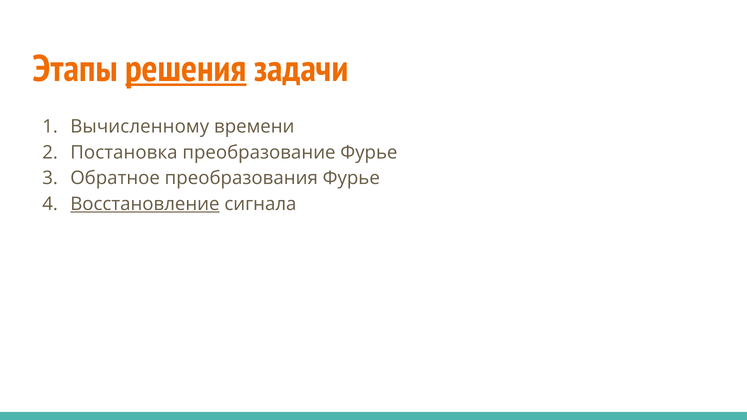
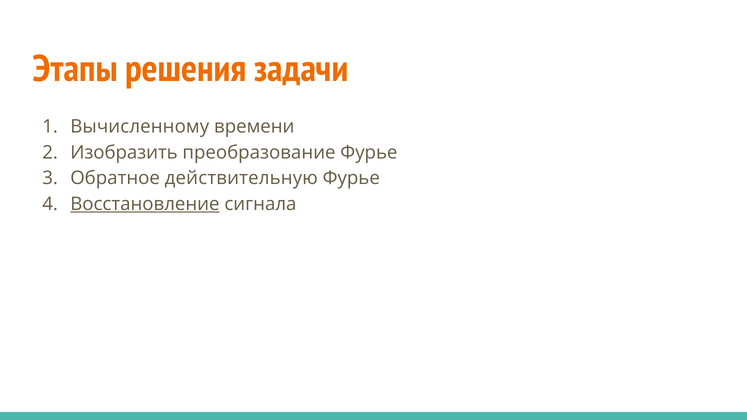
решения underline: present -> none
Постановка: Постановка -> Изобразить
преобразования: преобразования -> действительную
